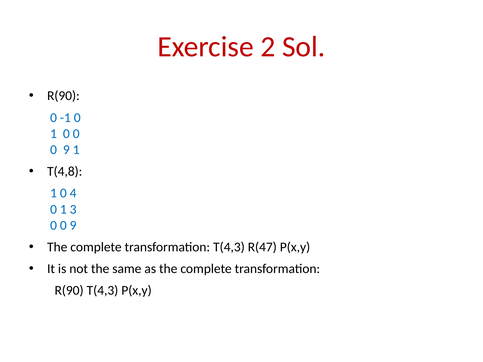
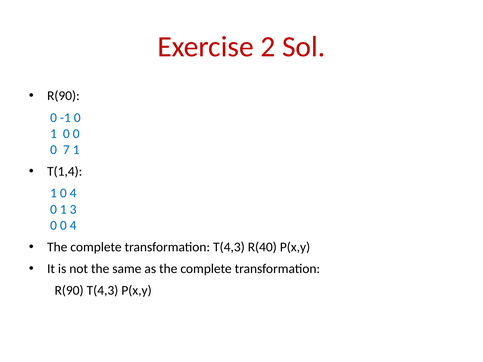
9 at (66, 150): 9 -> 7
T(4,8: T(4,8 -> T(1,4
9 at (73, 226): 9 -> 4
R(47: R(47 -> R(40
